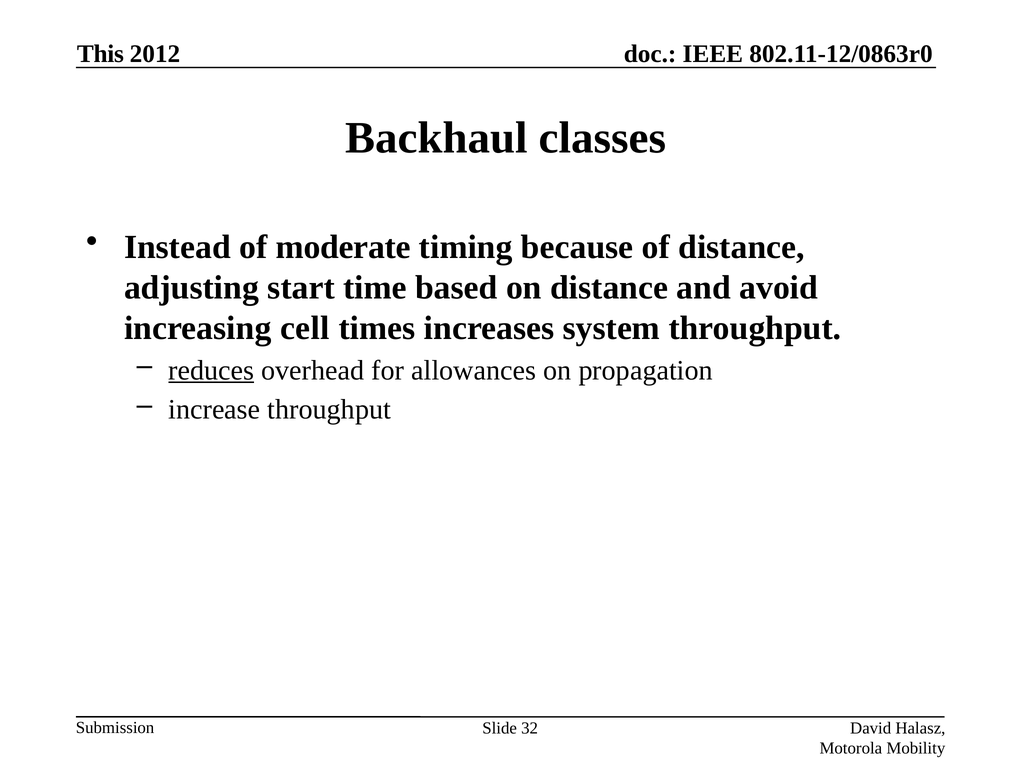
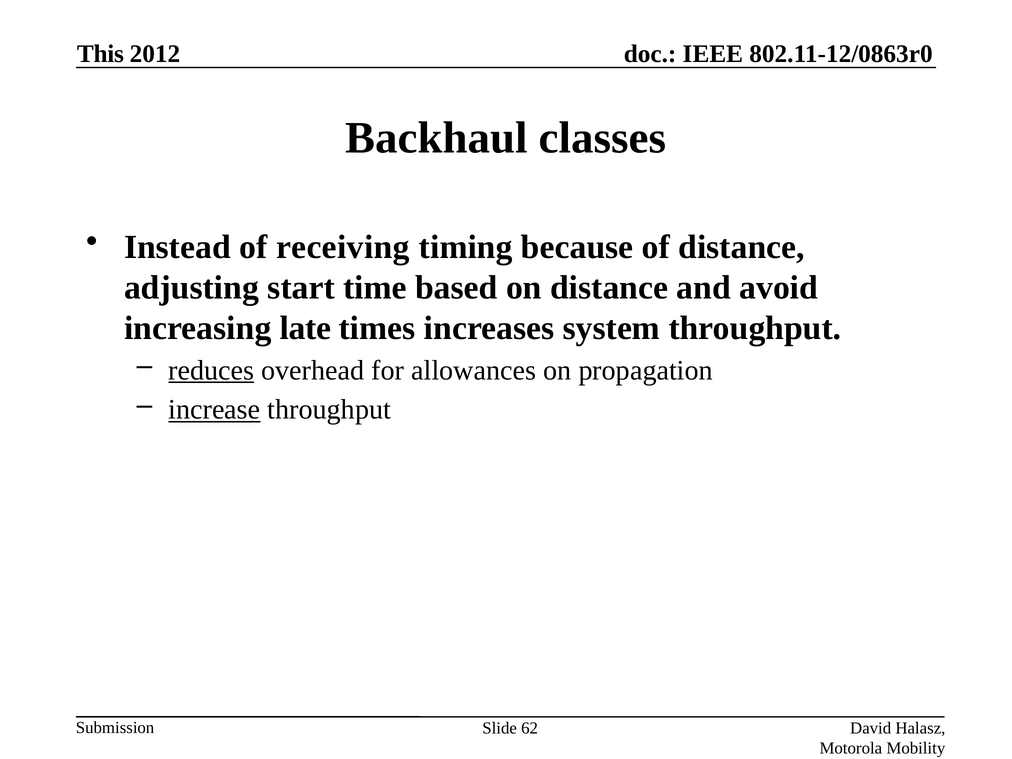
moderate: moderate -> receiving
cell: cell -> late
increase underline: none -> present
32: 32 -> 62
